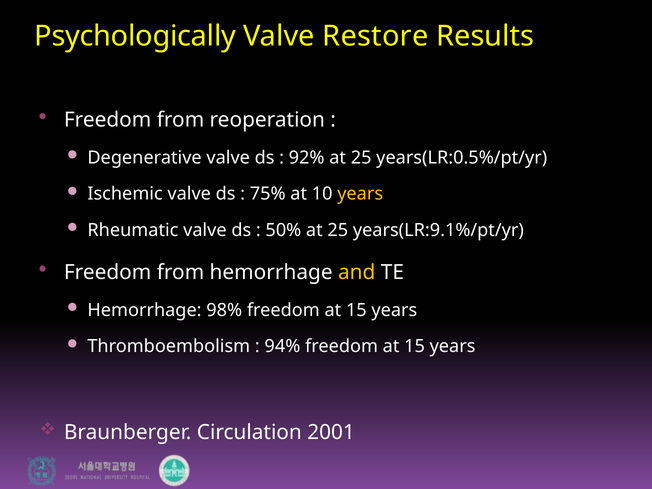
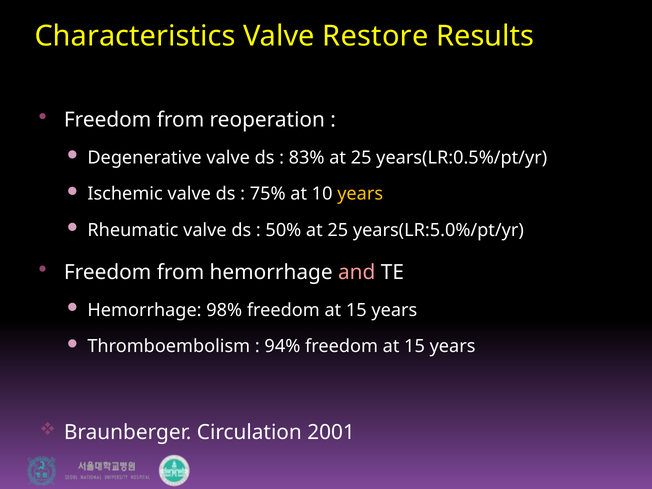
Psychologically: Psychologically -> Characteristics
92%: 92% -> 83%
years(LR:9.1%/pt/yr: years(LR:9.1%/pt/yr -> years(LR:5.0%/pt/yr
and colour: yellow -> pink
